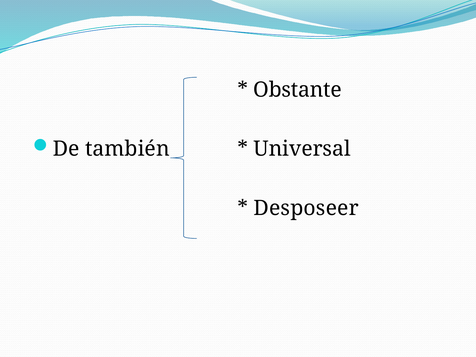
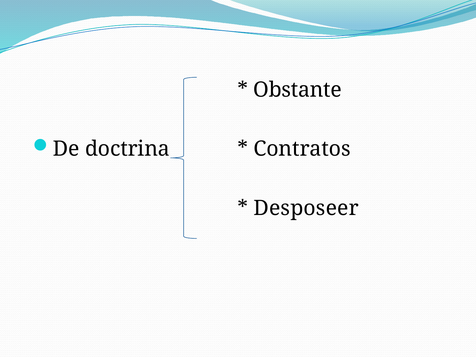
también: también -> doctrina
Universal: Universal -> Contratos
